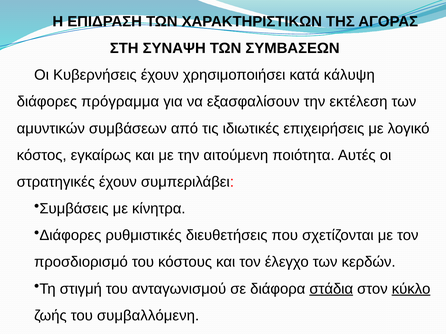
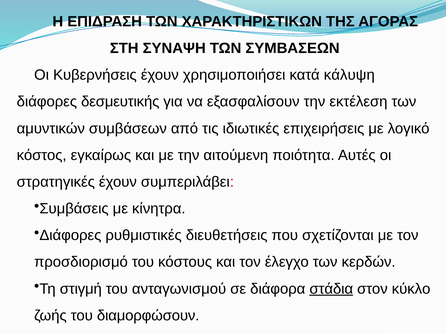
πρόγραμμα: πρόγραμμα -> δεσμευτικής
κύκλο underline: present -> none
συμβαλλόμενη: συμβαλλόμενη -> διαμορφώσουν
